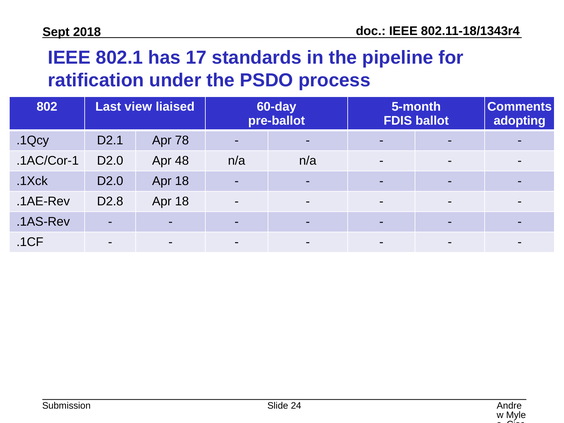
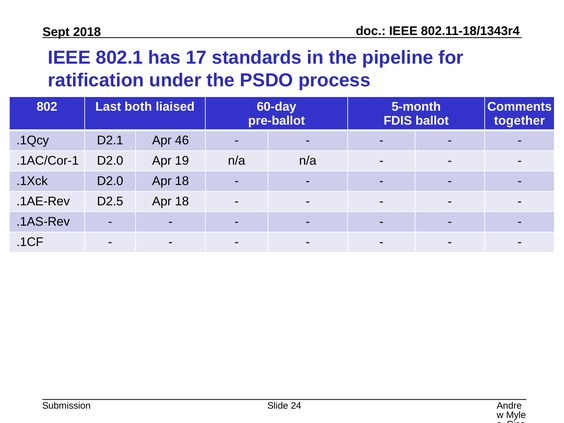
view: view -> both
adopting: adopting -> together
78: 78 -> 46
48: 48 -> 19
D2.8: D2.8 -> D2.5
